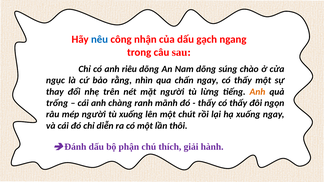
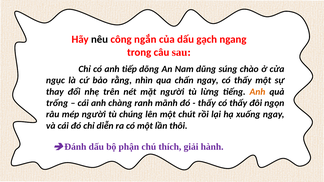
nêu colour: blue -> black
nhận: nhận -> ngắn
riêu: riêu -> tiếp
Nam dõng: dõng -> dũng
tù xuống: xuống -> chúng
